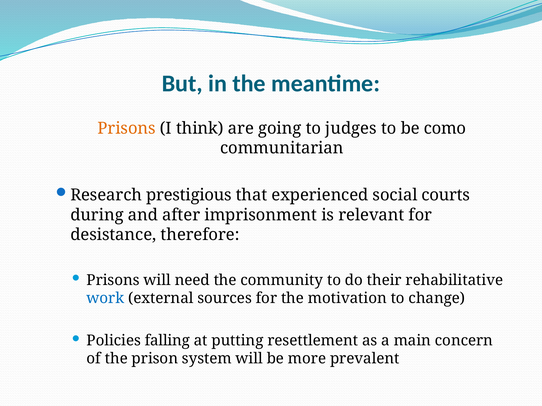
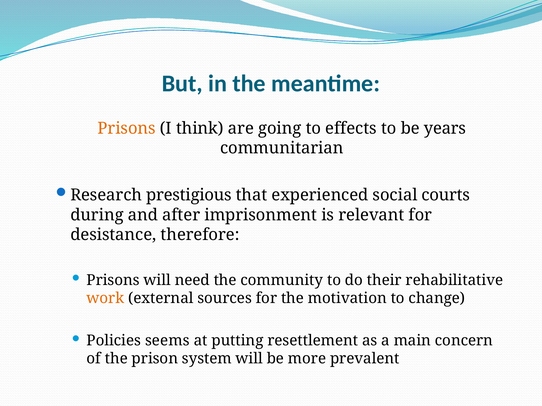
judges: judges -> effects
como: como -> years
work colour: blue -> orange
falling: falling -> seems
